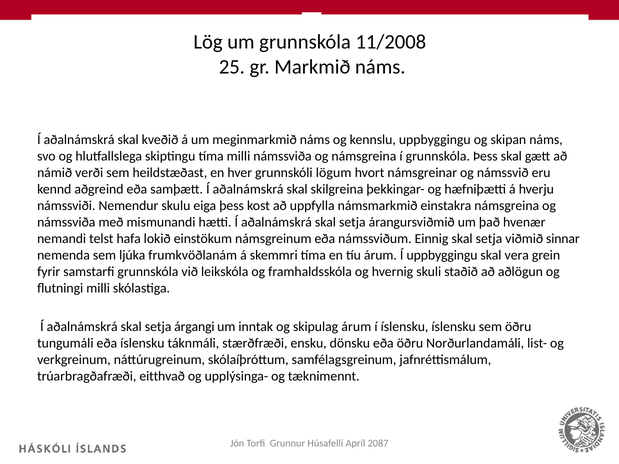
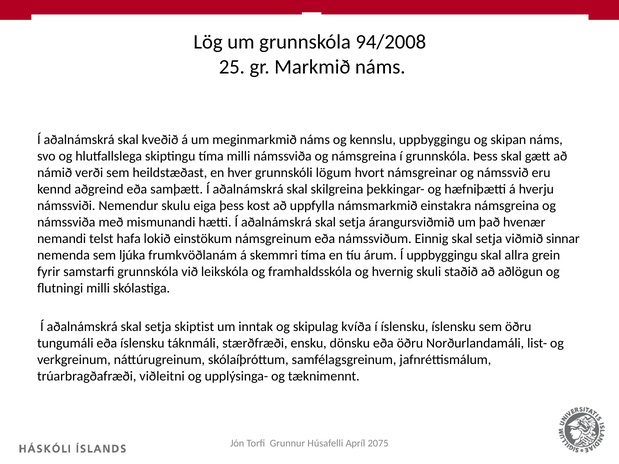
11/2008: 11/2008 -> 94/2008
vera: vera -> allra
árgangi: árgangi -> skiptist
skipulag árum: árum -> kvíða
eitthvað: eitthvað -> viðleitni
2087: 2087 -> 2075
